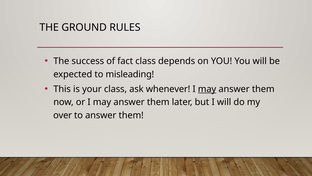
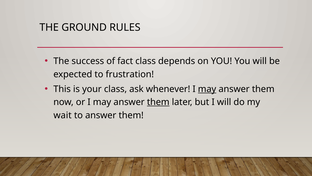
misleading: misleading -> frustration
them at (158, 102) underline: none -> present
over: over -> wait
